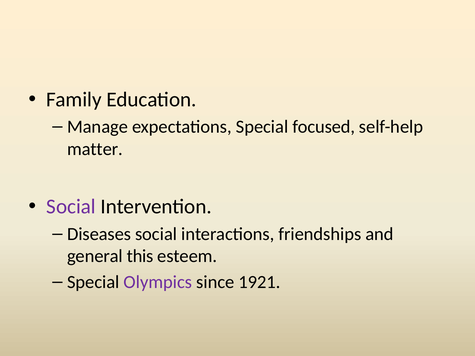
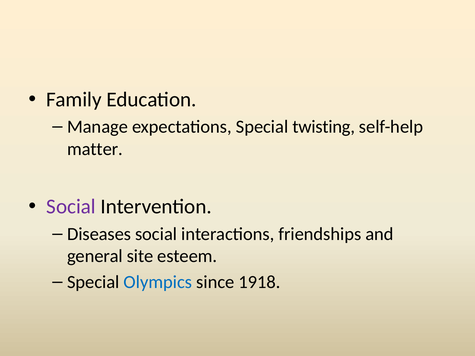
focused: focused -> twisting
this: this -> site
Olympics colour: purple -> blue
1921: 1921 -> 1918
